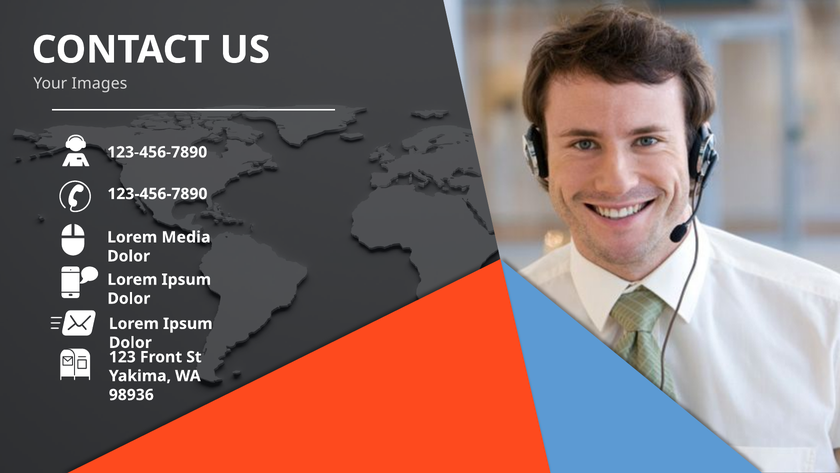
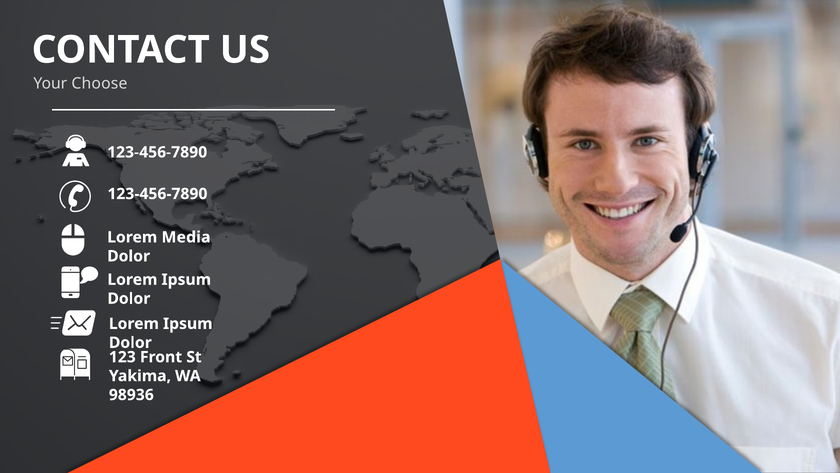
Images: Images -> Choose
